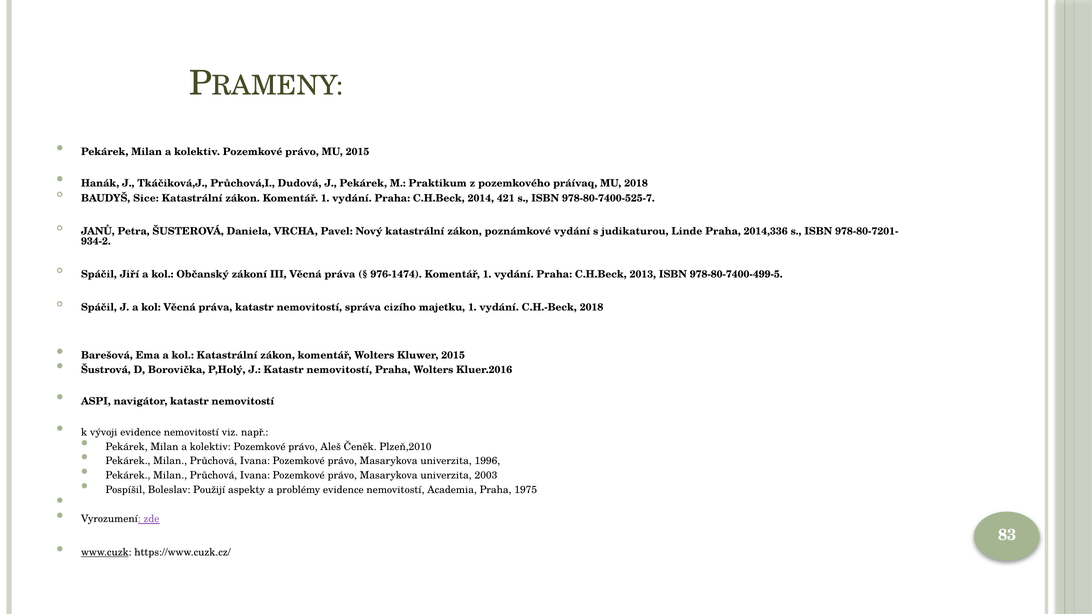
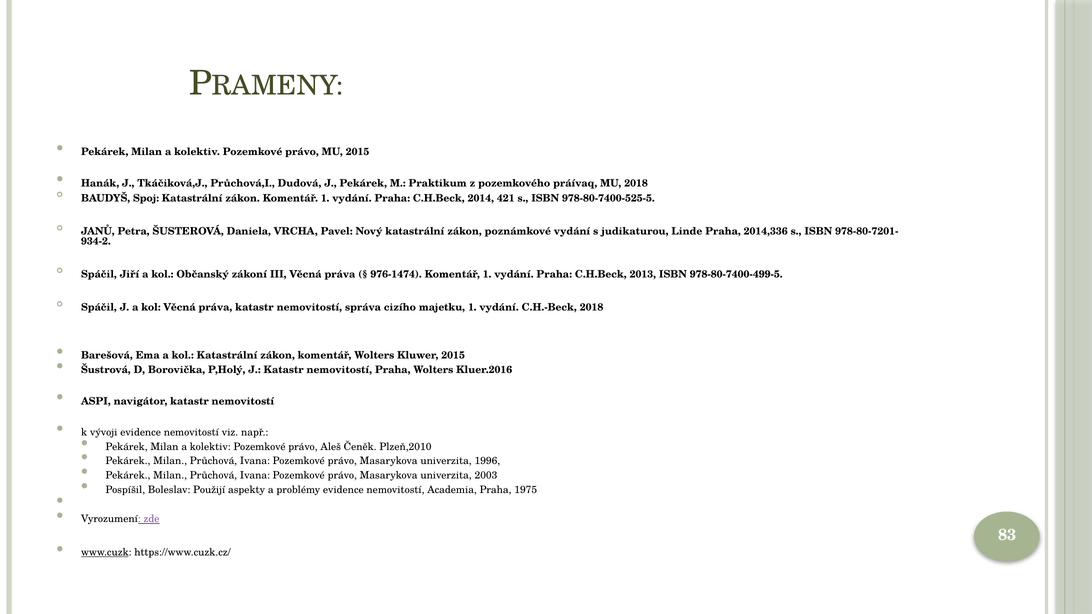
Sice: Sice -> Spoj
978-80-7400-525-7: 978-80-7400-525-7 -> 978-80-7400-525-5
